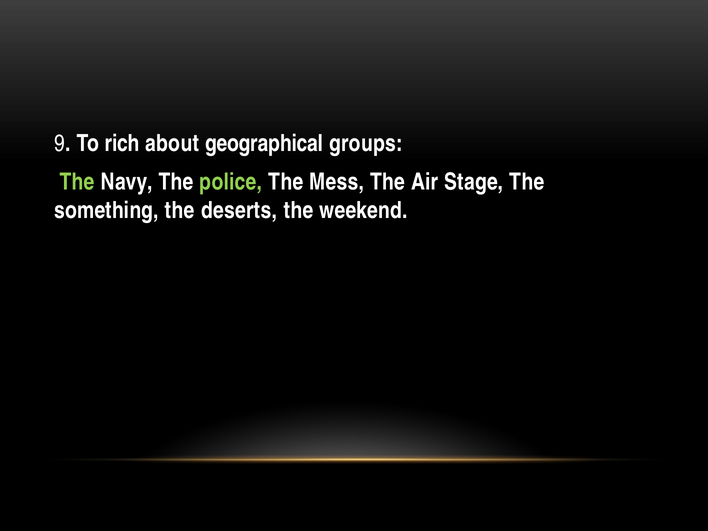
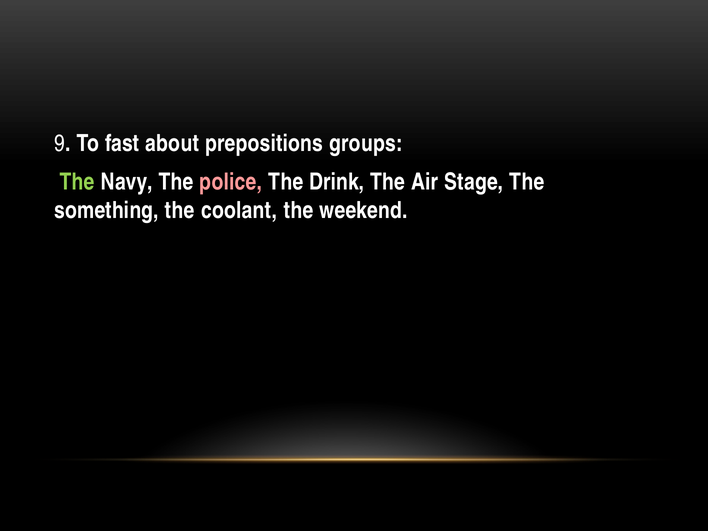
rich: rich -> fast
geographical: geographical -> prepositions
police colour: light green -> pink
Mess: Mess -> Drink
deserts: deserts -> coolant
